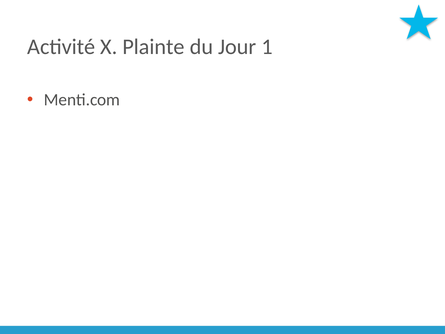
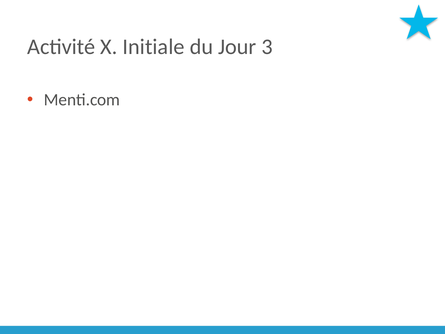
Plainte: Plainte -> Initiale
1: 1 -> 3
